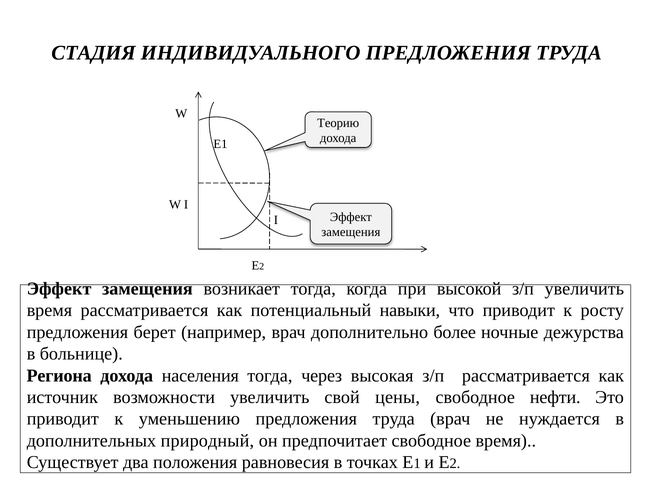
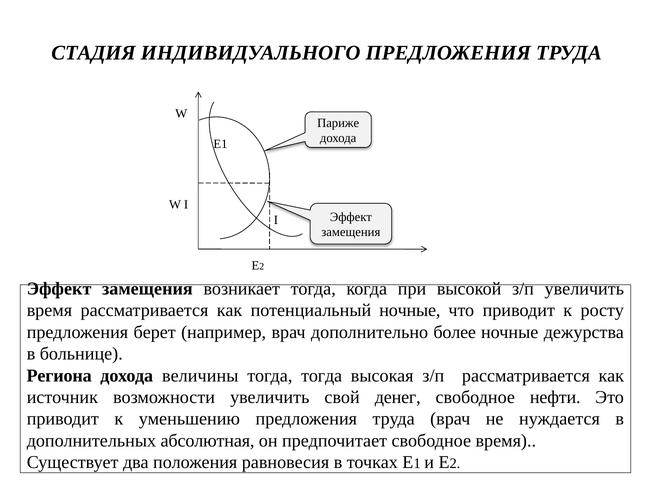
Теорию: Теорию -> Париже
потенциальный навыки: навыки -> ночные
населения: населения -> величины
тогда через: через -> тогда
цены: цены -> денег
природный: природный -> абсолютная
